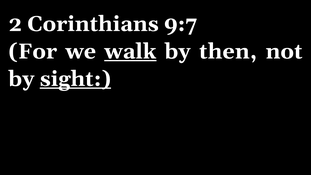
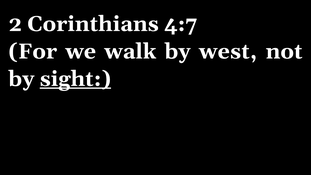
9:7: 9:7 -> 4:7
walk underline: present -> none
then: then -> west
